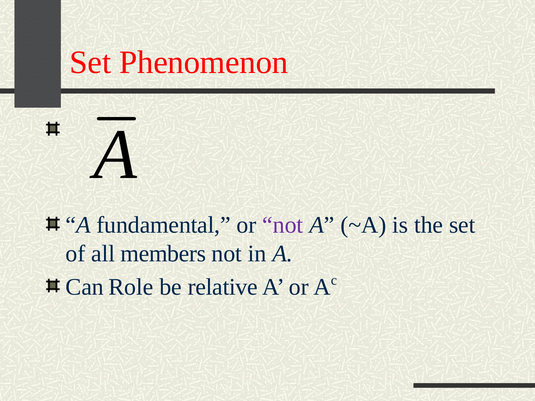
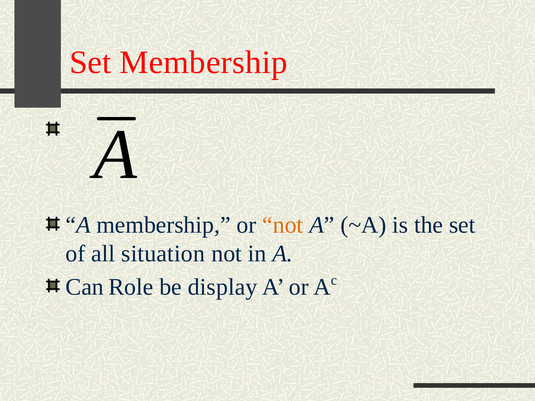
Set Phenomenon: Phenomenon -> Membership
A fundamental: fundamental -> membership
not at (283, 225) colour: purple -> orange
members: members -> situation
relative: relative -> display
